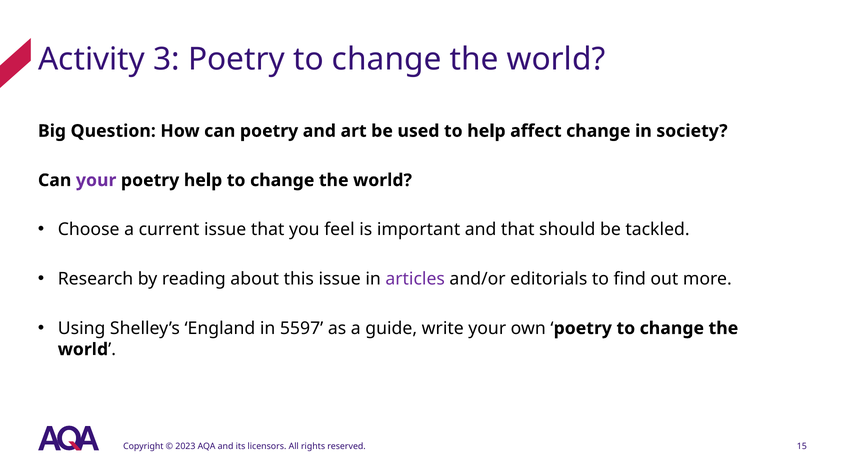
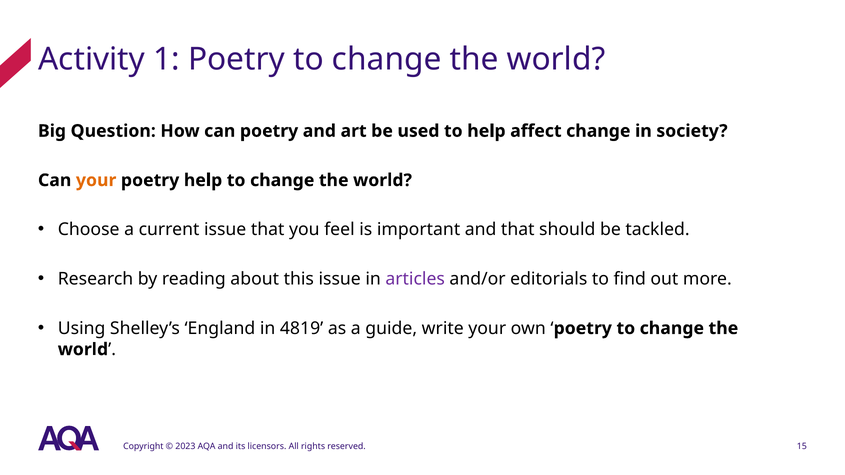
3: 3 -> 1
your at (96, 180) colour: purple -> orange
5597: 5597 -> 4819
